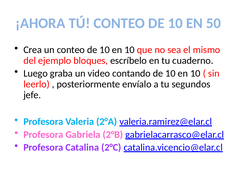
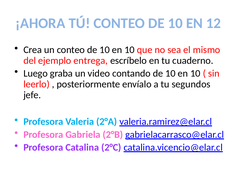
50: 50 -> 12
bloques: bloques -> entrega
